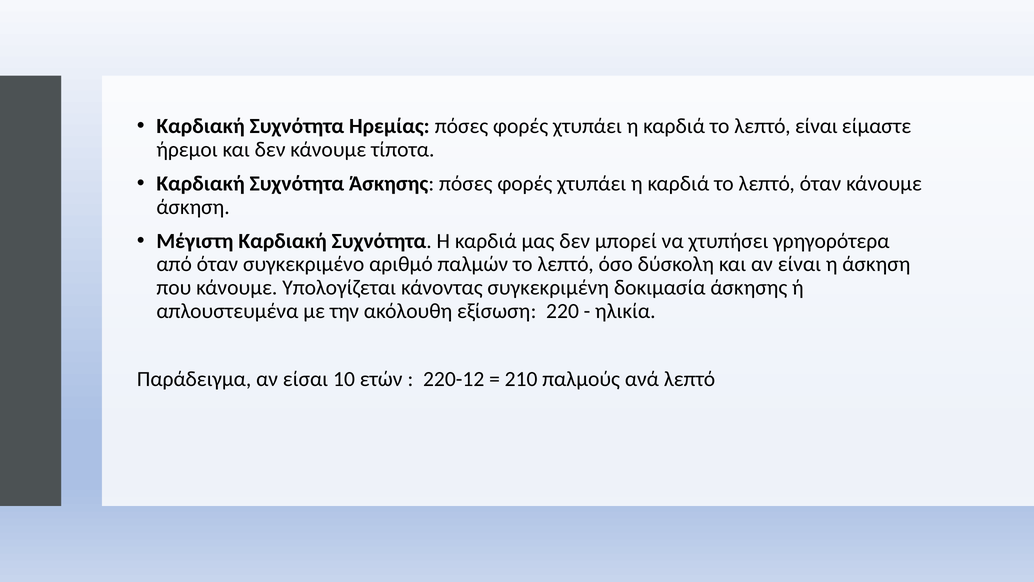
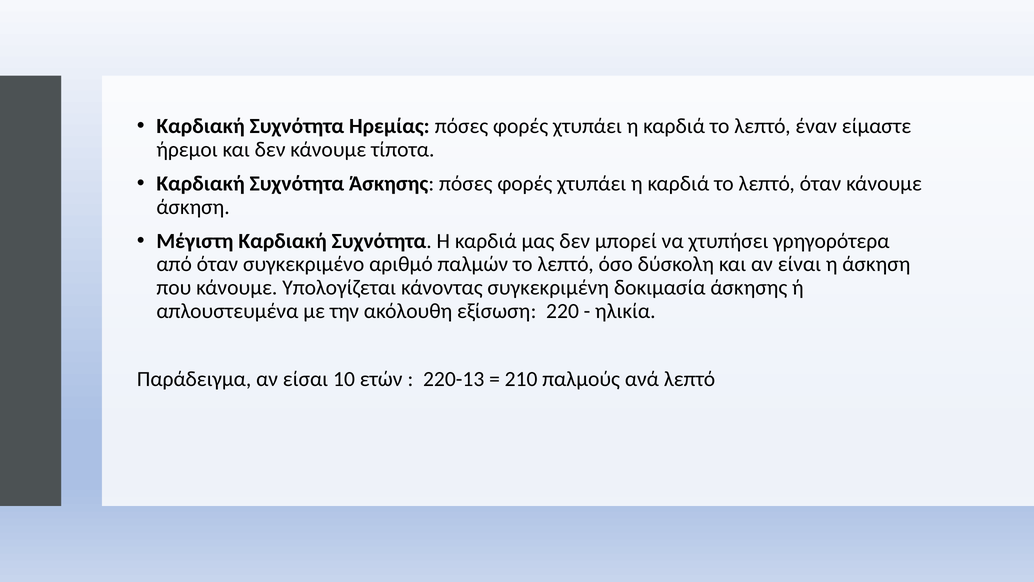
λεπτό είναι: είναι -> έναν
220-12: 220-12 -> 220-13
